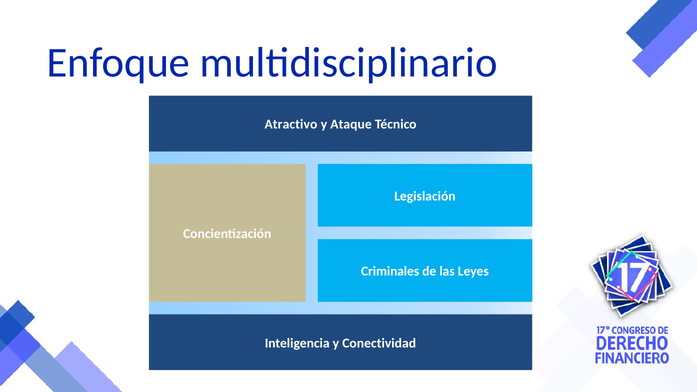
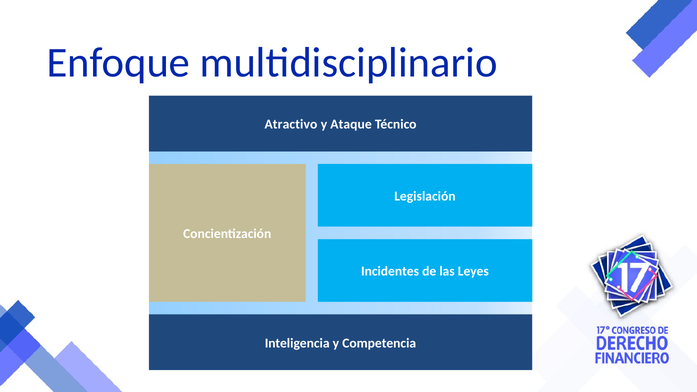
Criminales: Criminales -> Incidentes
Conectividad: Conectividad -> Competencia
